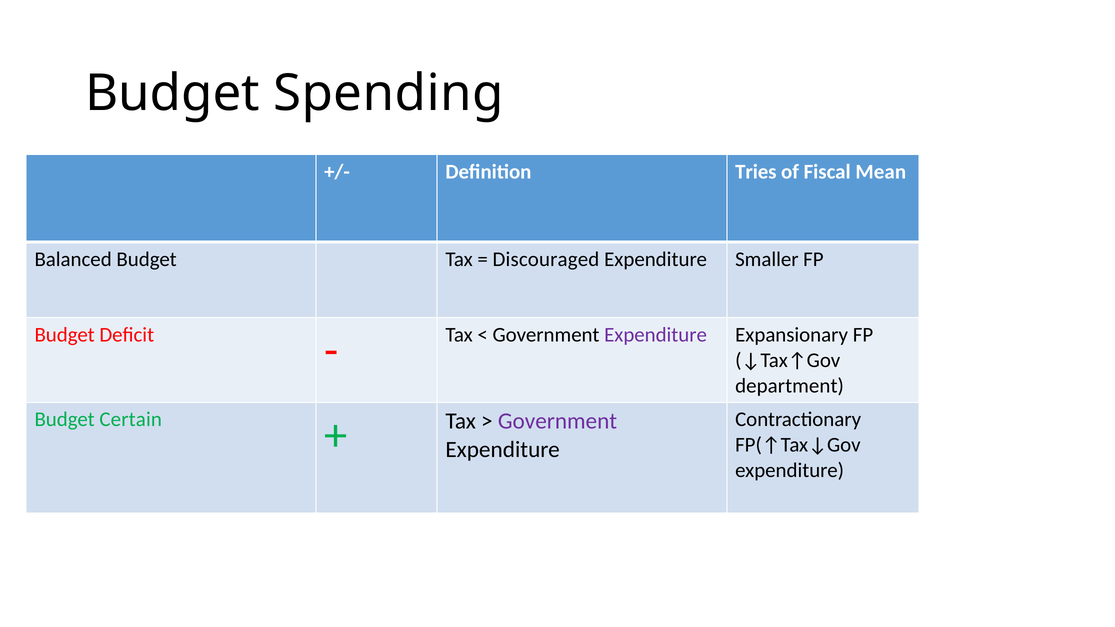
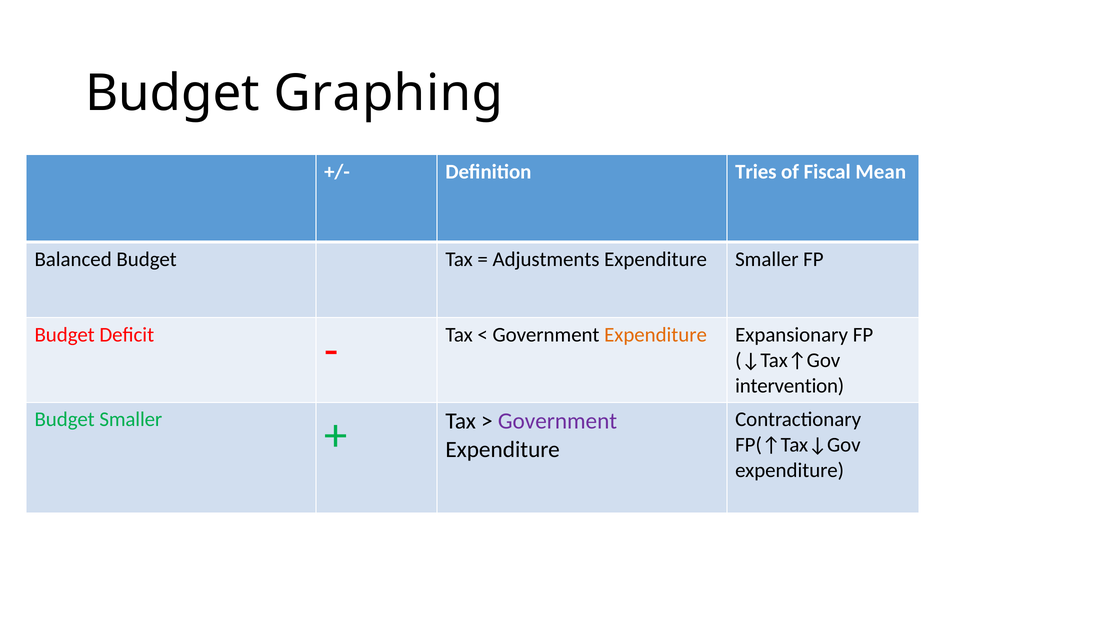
Spending: Spending -> Graphing
Discouraged: Discouraged -> Adjustments
Expenditure at (656, 335) colour: purple -> orange
department: department -> intervention
Budget Certain: Certain -> Smaller
